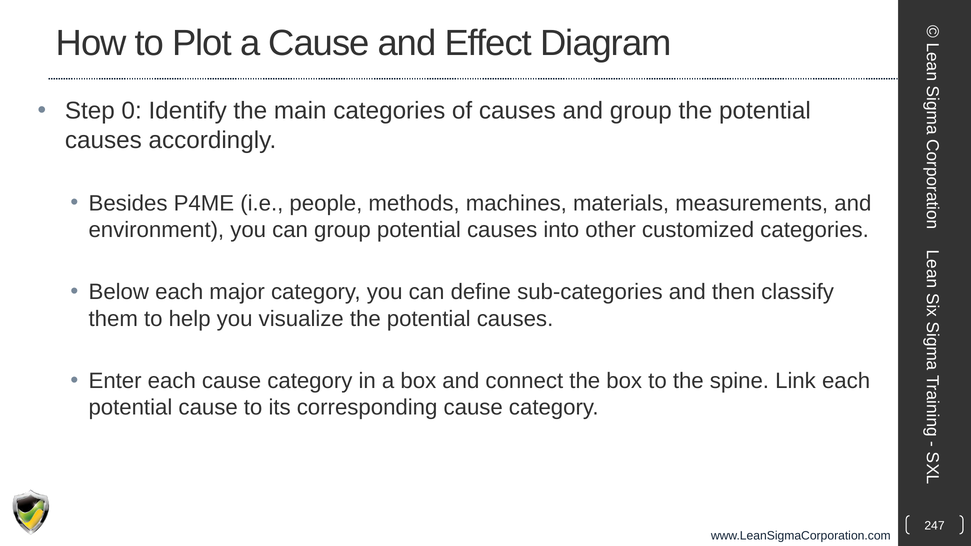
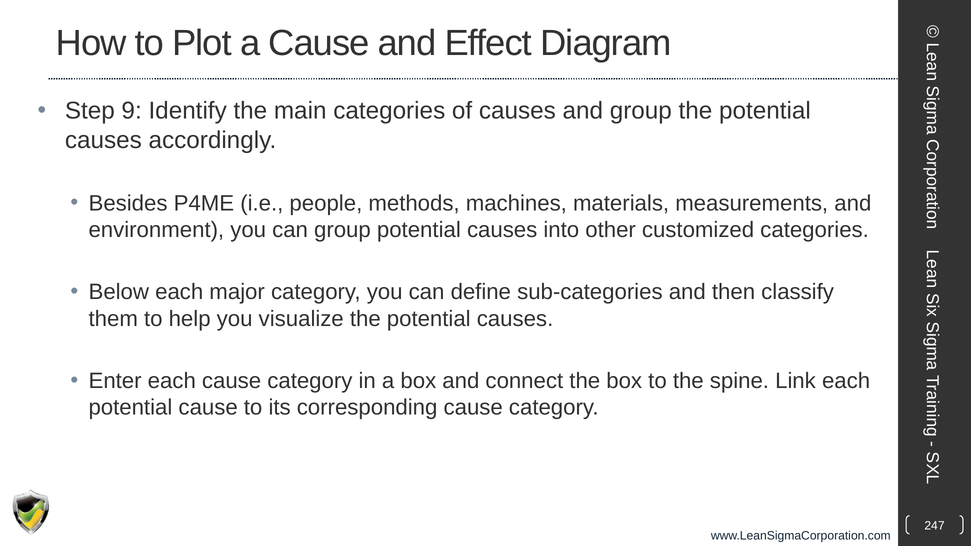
0: 0 -> 9
